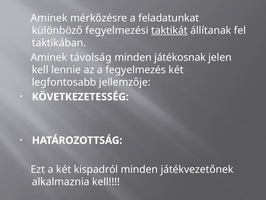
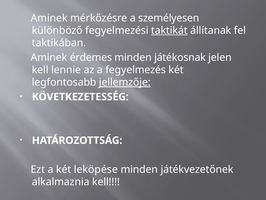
feladatunkat: feladatunkat -> személyesen
távolság: távolság -> érdemes
jellemzője underline: none -> present
kispadról: kispadról -> leköpése
